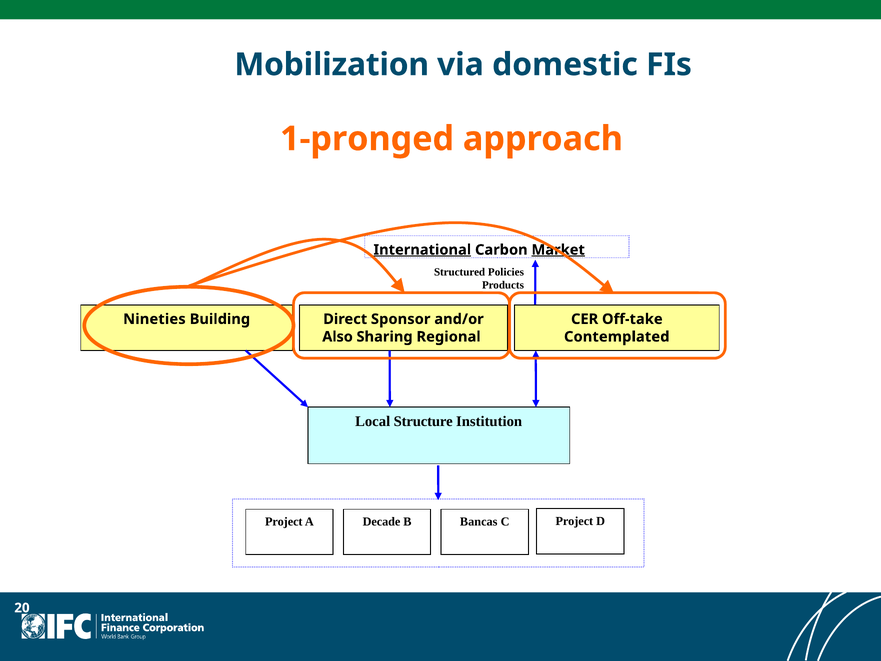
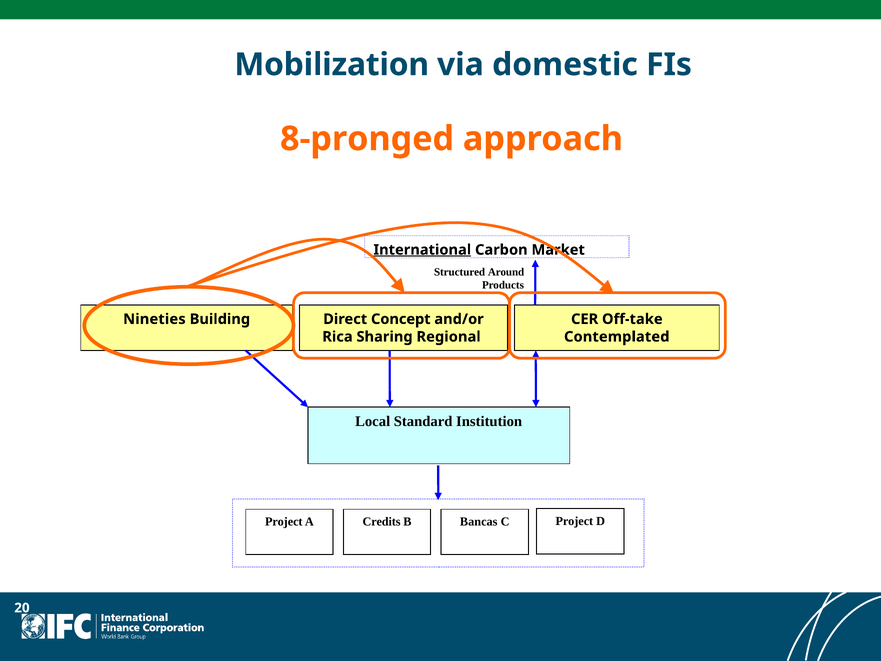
1-pronged: 1-pronged -> 8-pronged
Market underline: present -> none
Policies: Policies -> Around
Sponsor: Sponsor -> Concept
Also: Also -> Rica
Structure: Structure -> Standard
Decade: Decade -> Credits
